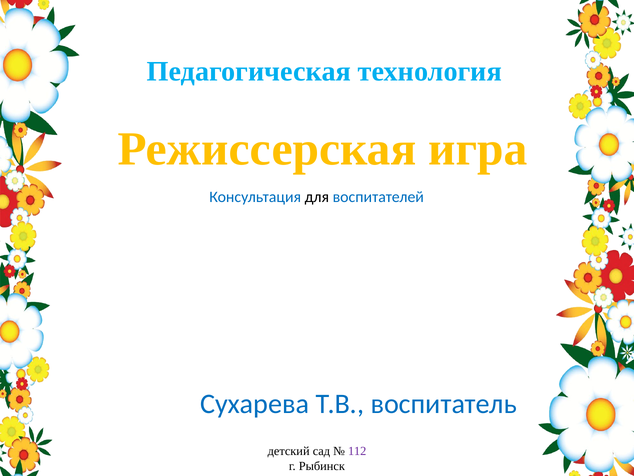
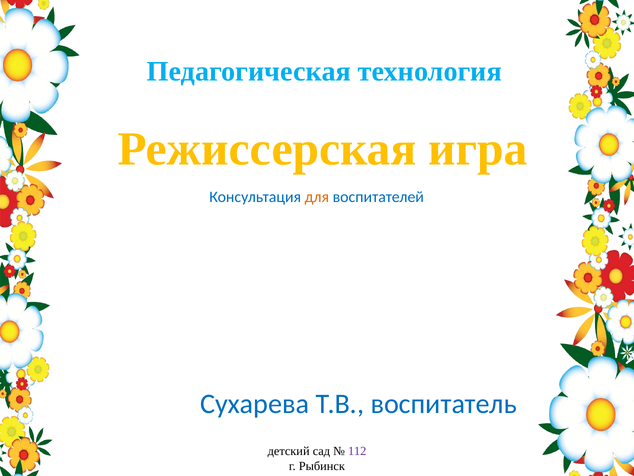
для colour: black -> orange
